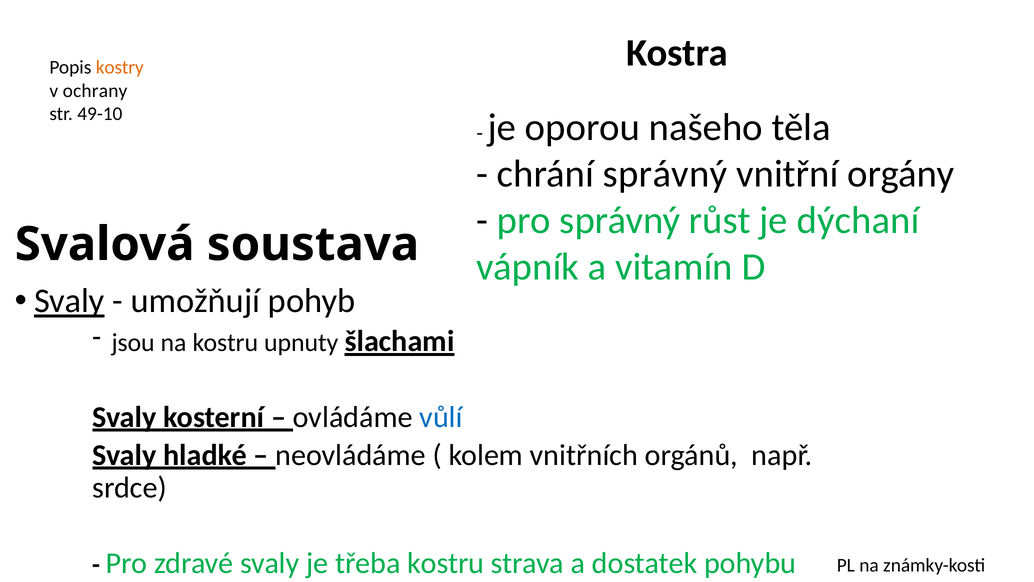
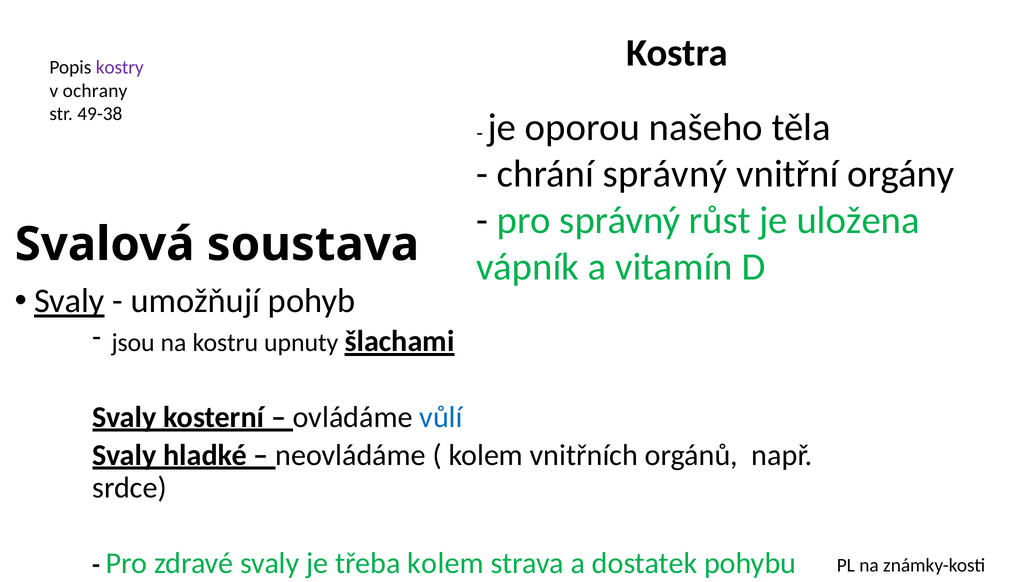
kostry colour: orange -> purple
49-10: 49-10 -> 49-38
dýchaní: dýchaní -> uložena
třeba kostru: kostru -> kolem
